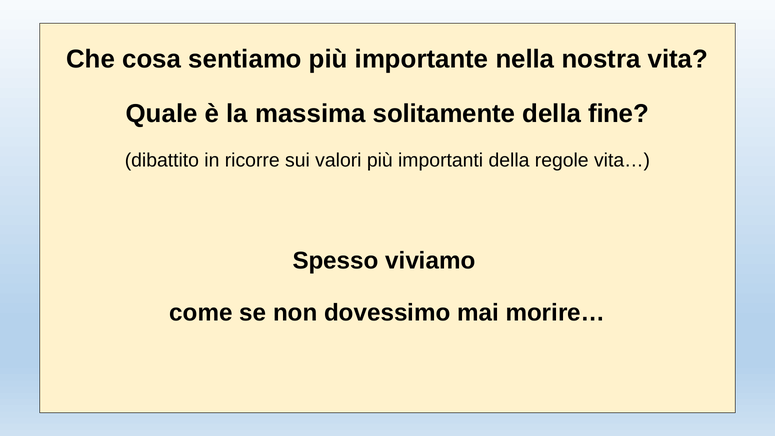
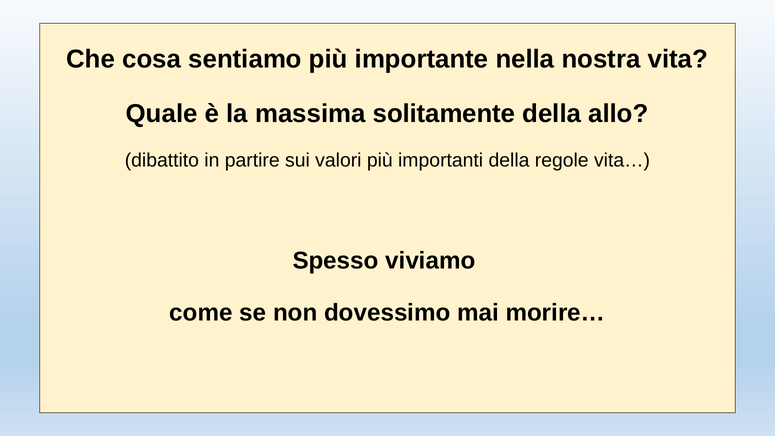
fine: fine -> allo
ricorre: ricorre -> partire
